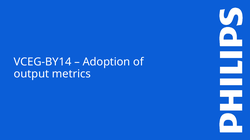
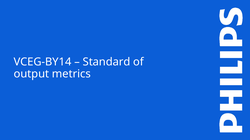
Adoption: Adoption -> Standard
